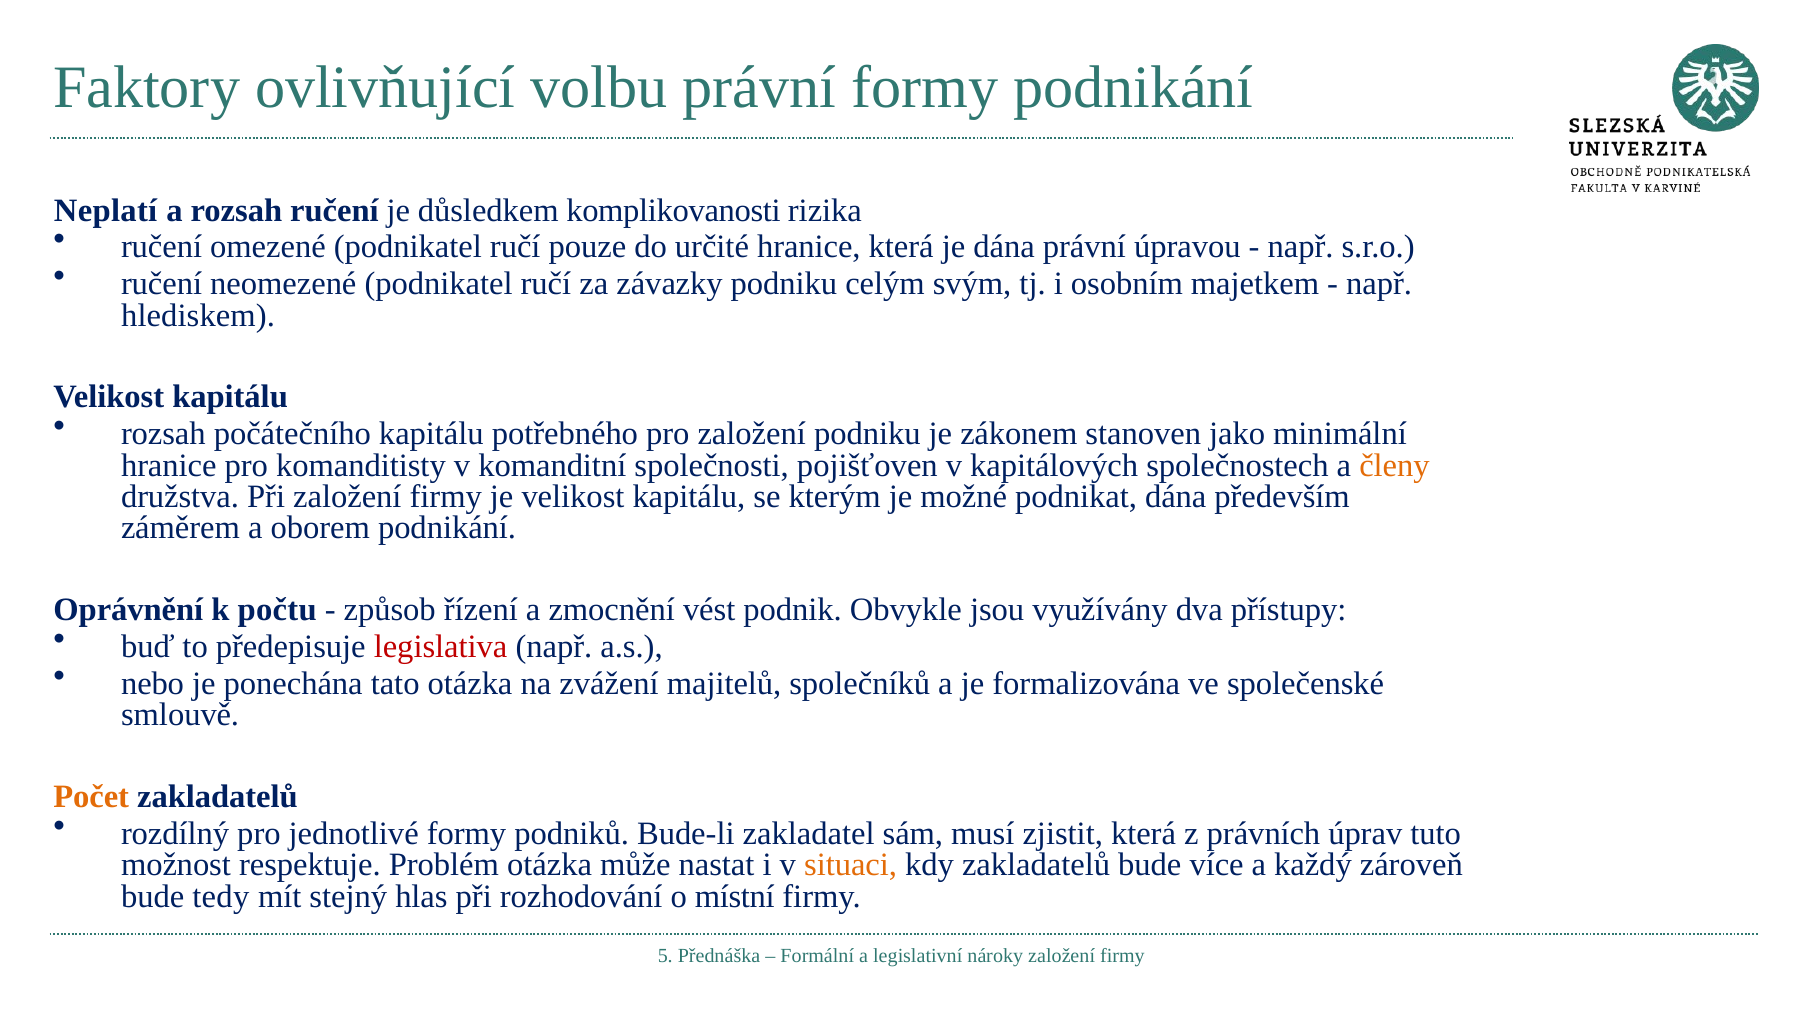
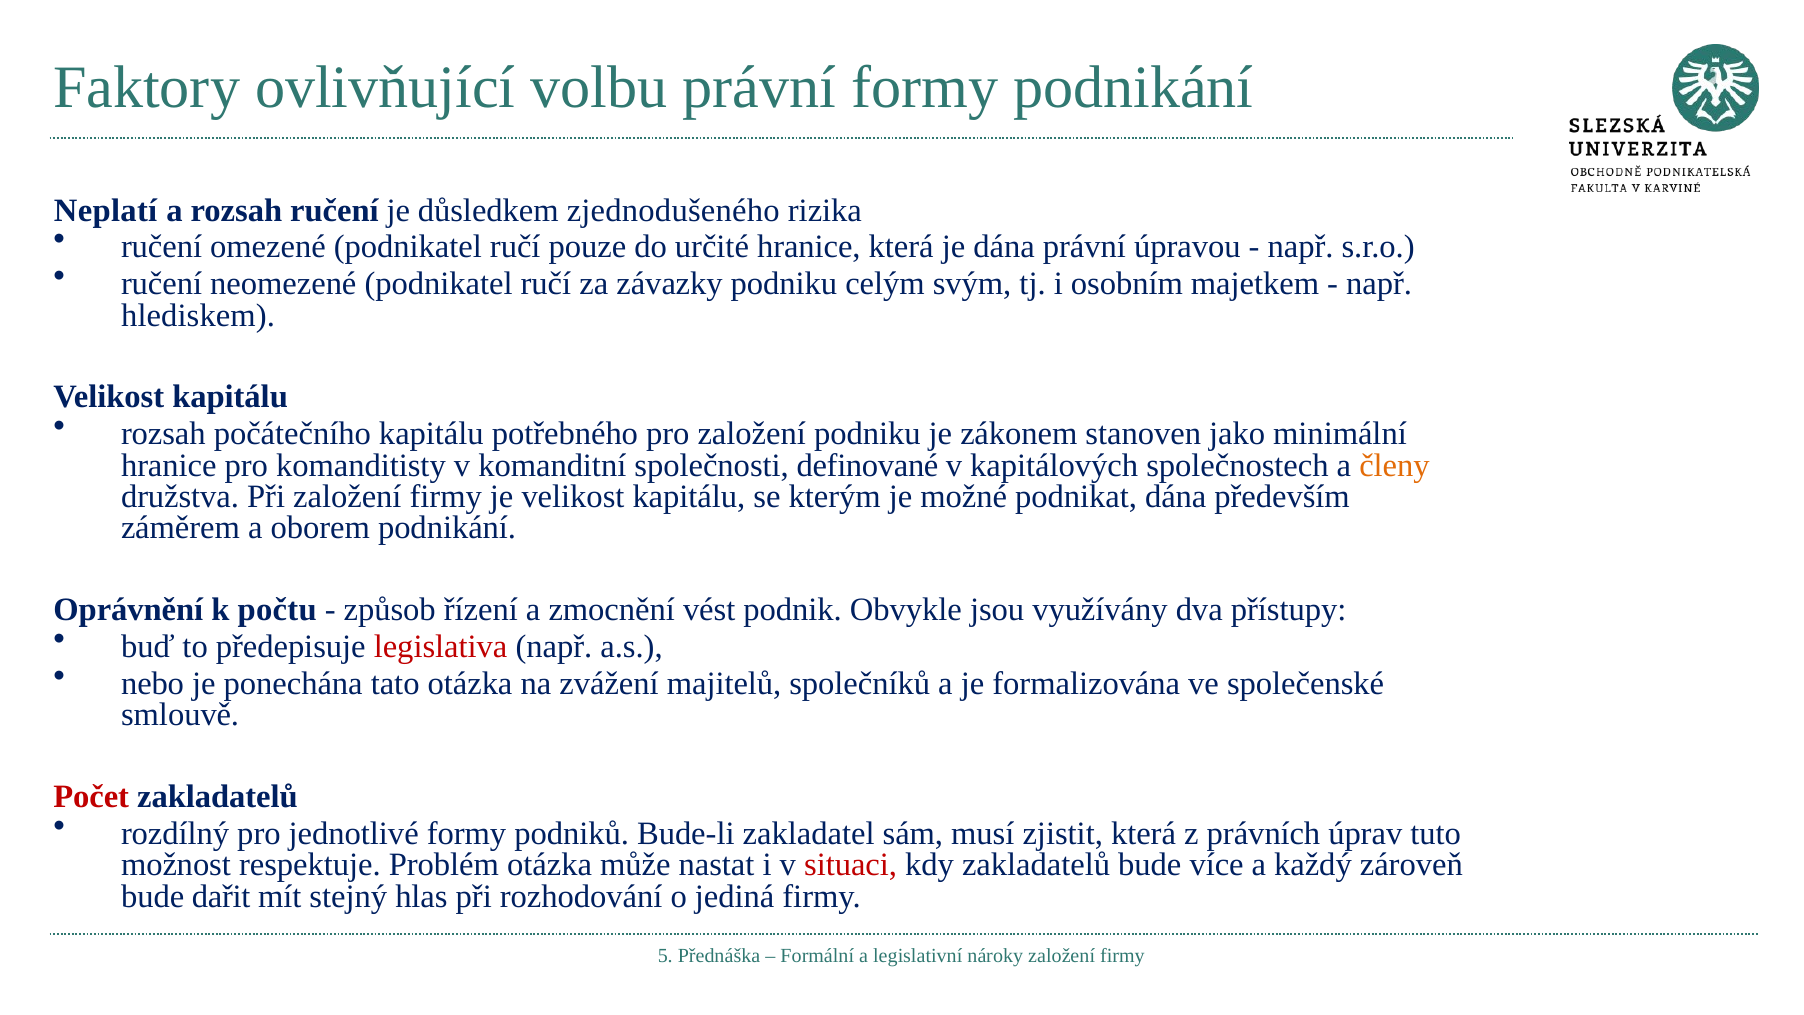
komplikovanosti: komplikovanosti -> zjednodušeného
pojišťoven: pojišťoven -> definované
Počet colour: orange -> red
situaci colour: orange -> red
tedy: tedy -> dařit
místní: místní -> jediná
